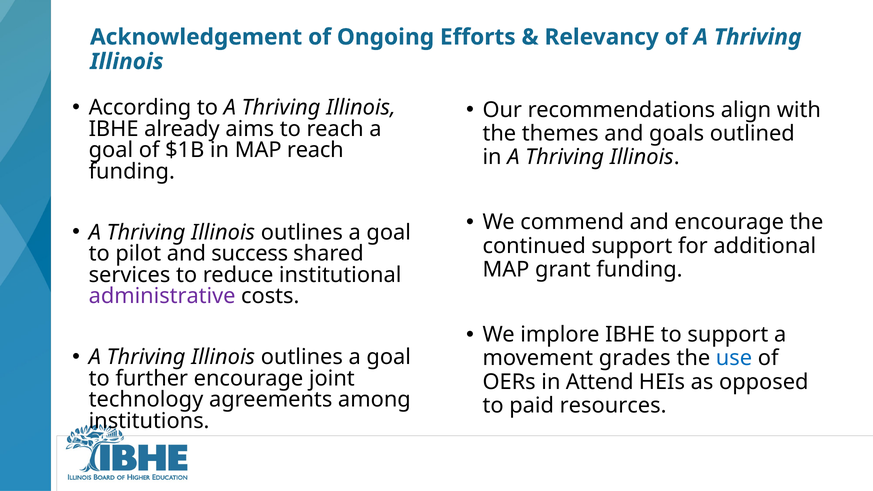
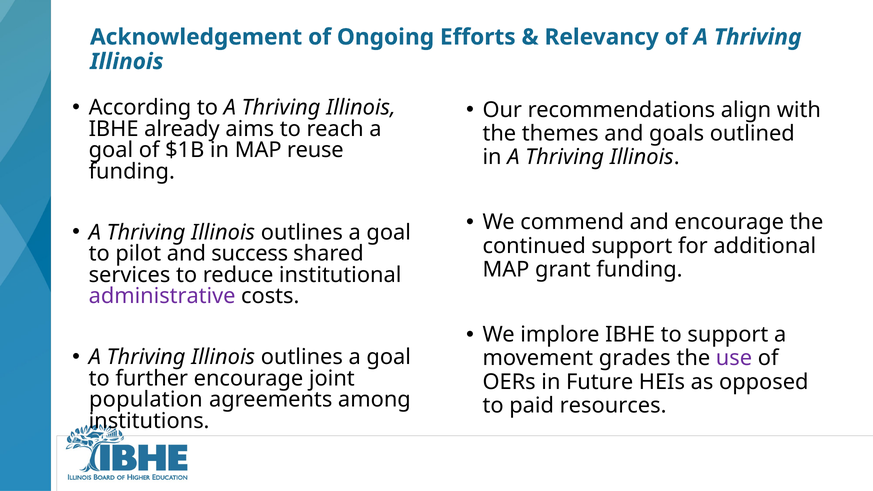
MAP reach: reach -> reuse
use colour: blue -> purple
Attend: Attend -> Future
technology: technology -> population
